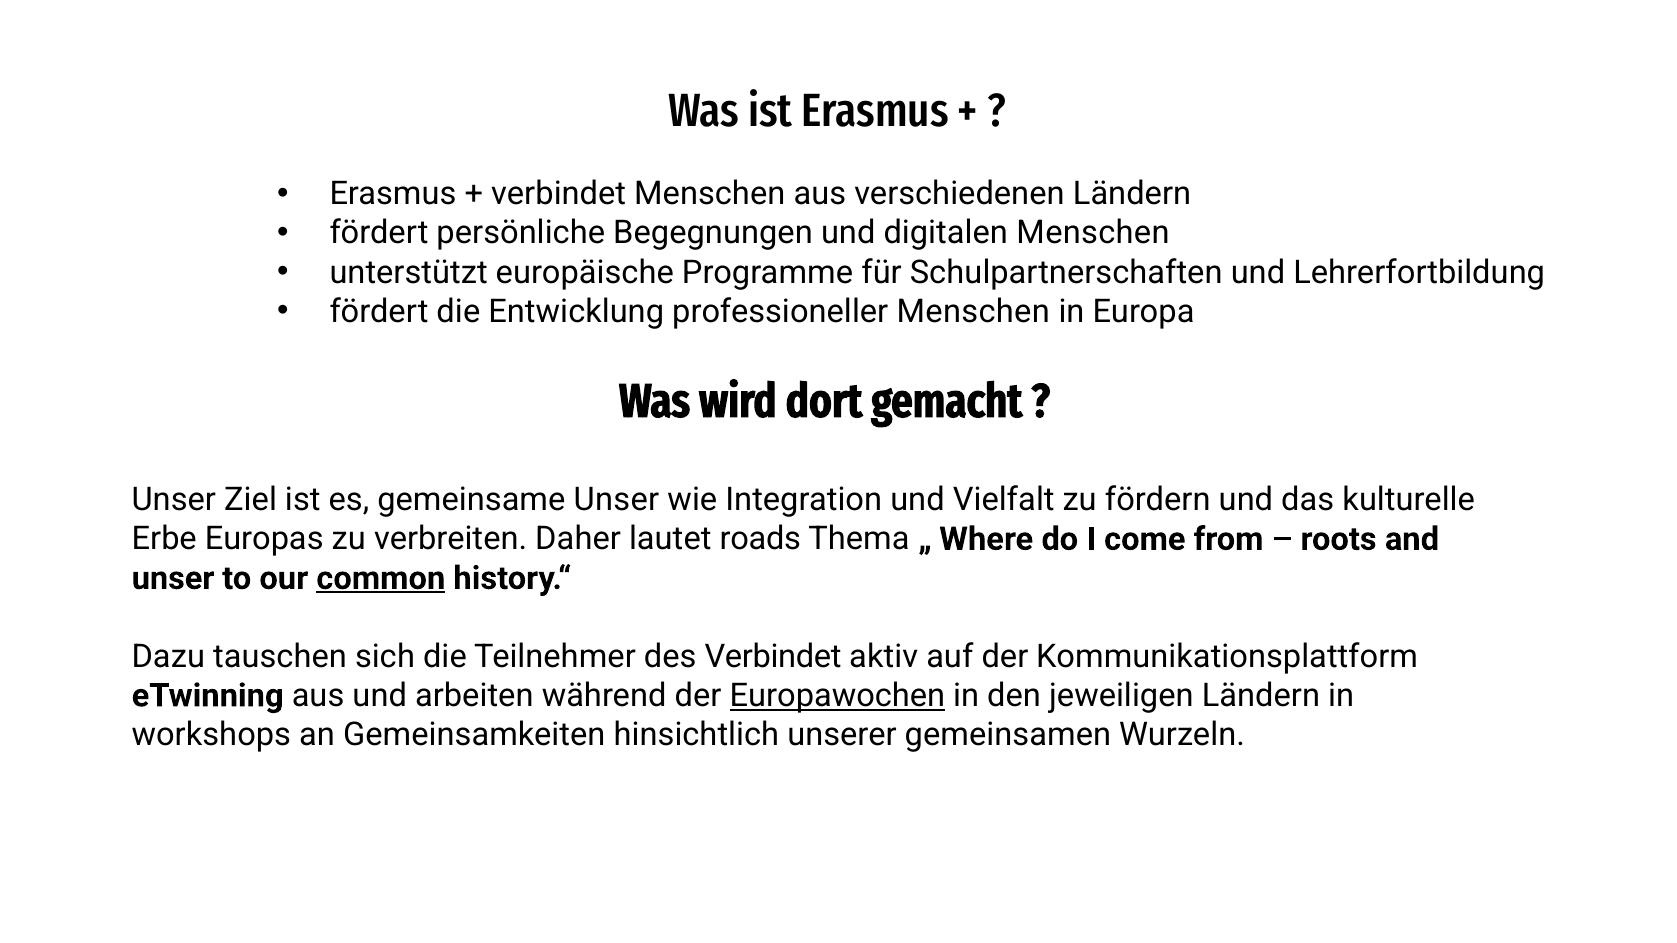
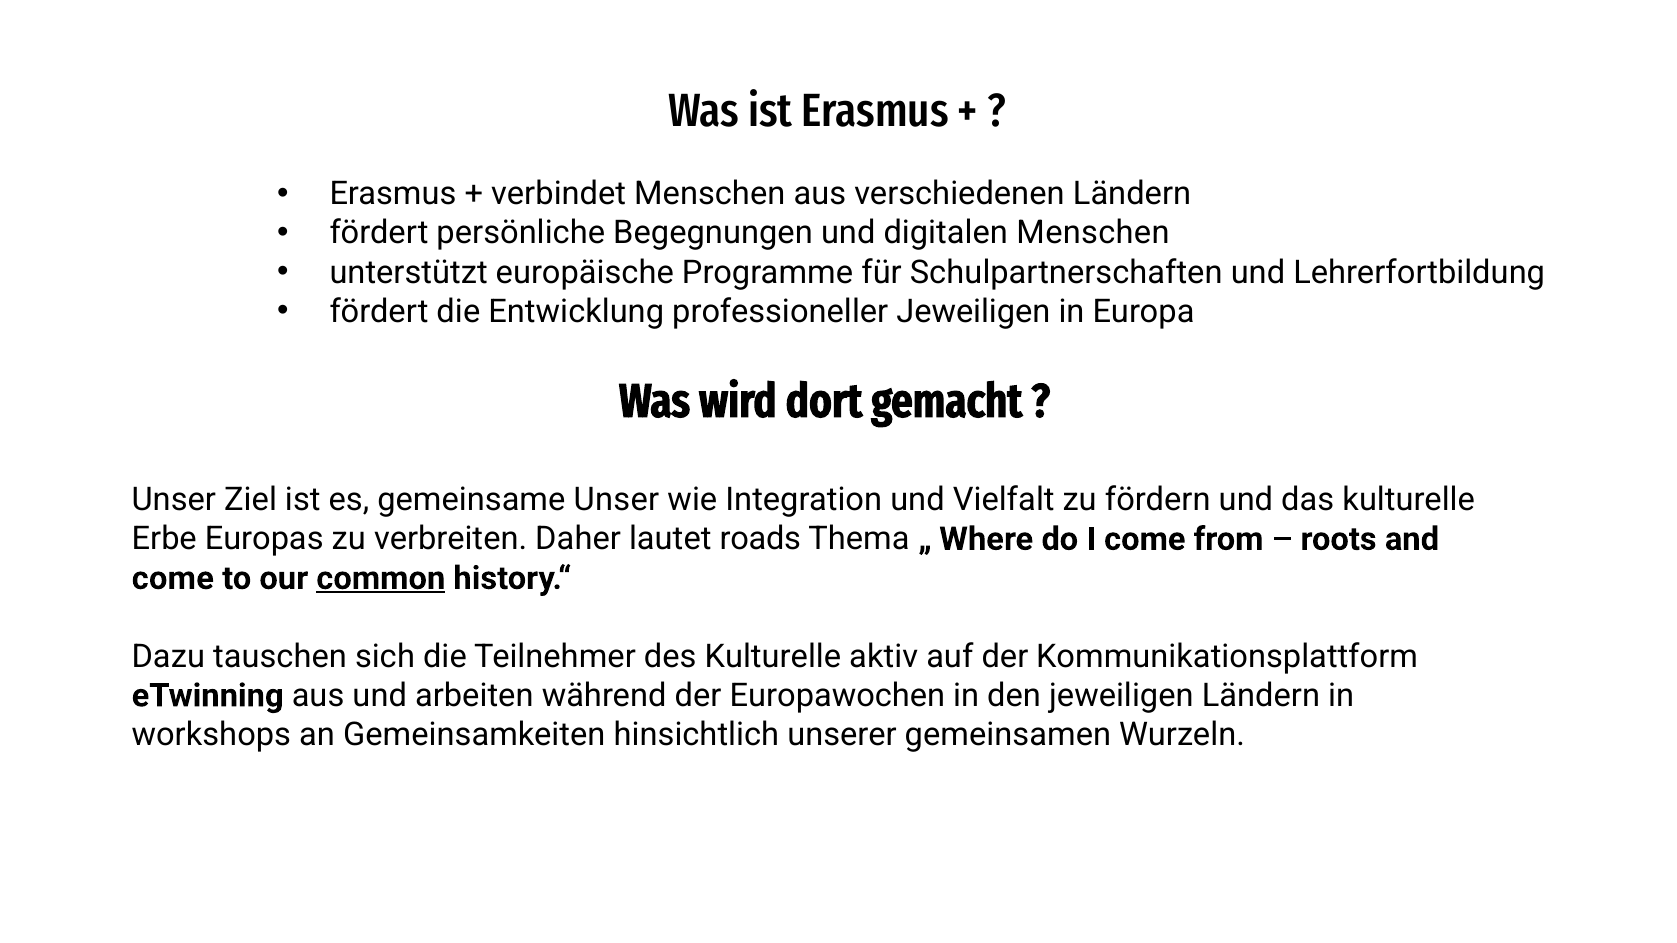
professioneller Menschen: Menschen -> Jeweiligen
unser at (173, 578): unser -> come
des Verbindet: Verbindet -> Kulturelle
Europawochen underline: present -> none
